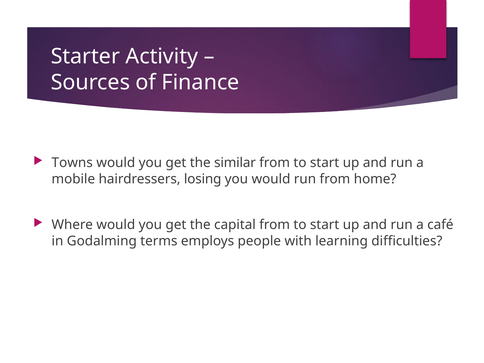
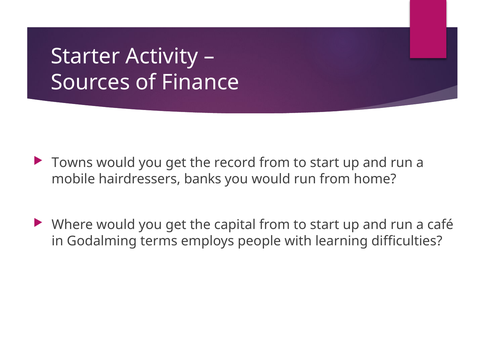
similar: similar -> record
losing: losing -> banks
